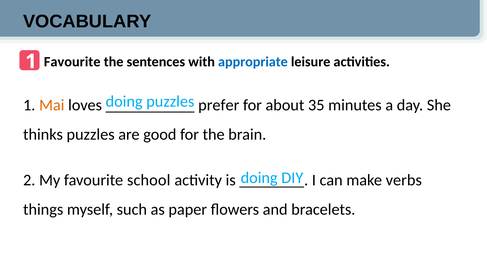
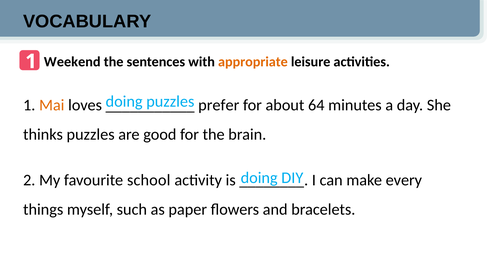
Favourite at (72, 62): Favourite -> Weekend
appropriate colour: blue -> orange
35: 35 -> 64
verbs: verbs -> every
